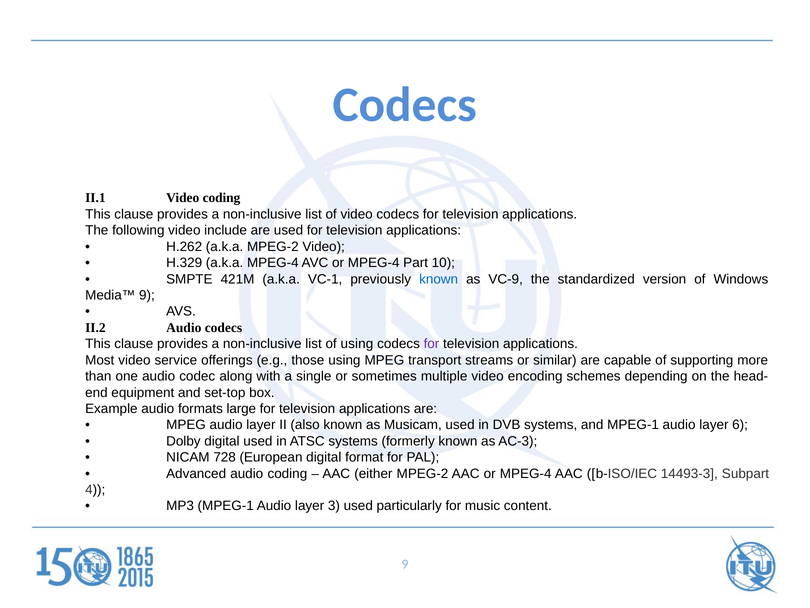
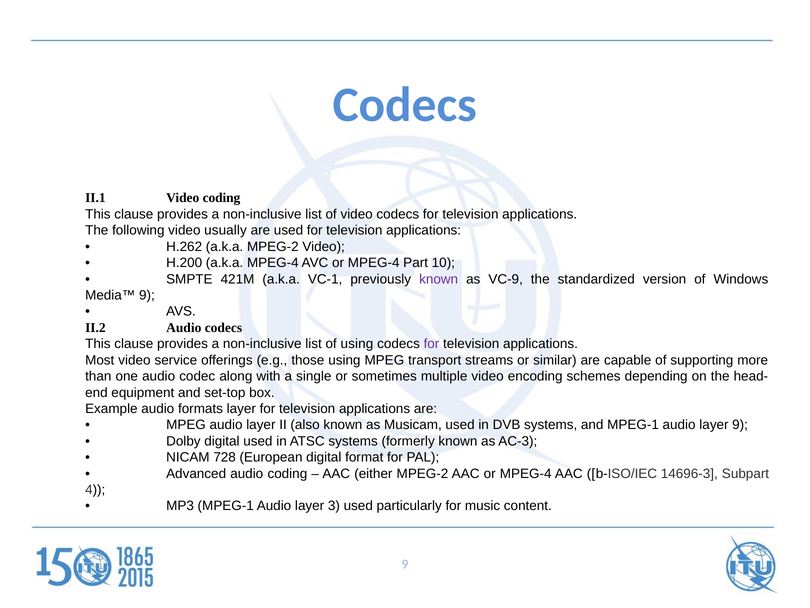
include: include -> usually
H.329: H.329 -> H.200
known at (439, 279) colour: blue -> purple
formats large: large -> layer
layer 6: 6 -> 9
14493-3: 14493-3 -> 14696-3
